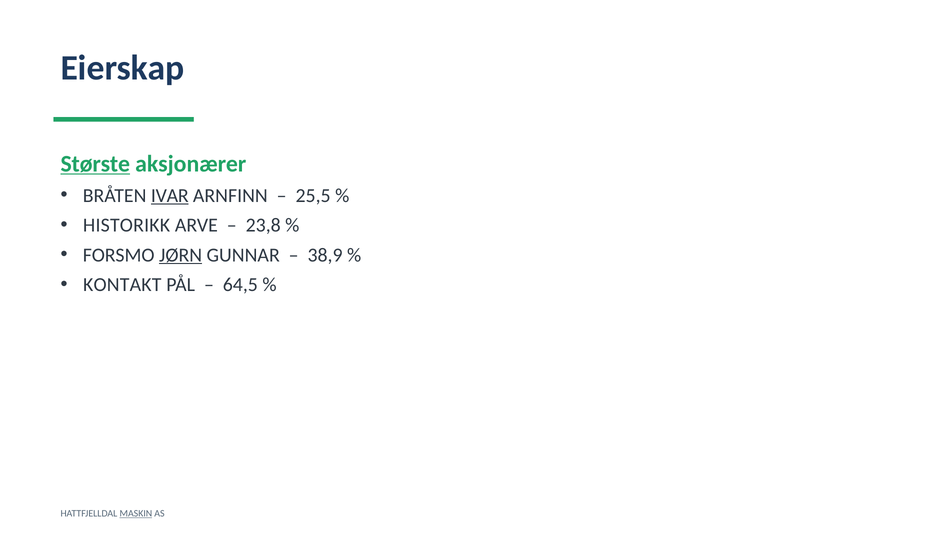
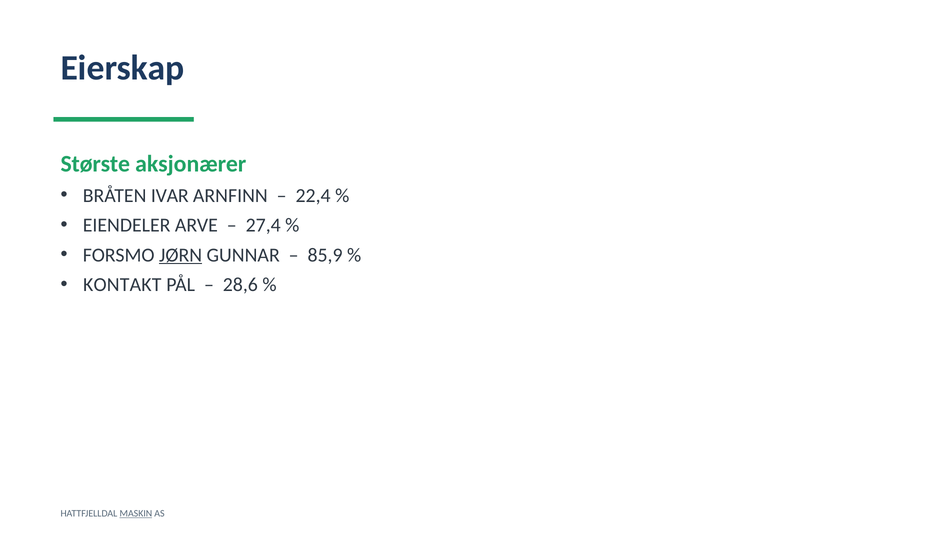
Største underline: present -> none
IVAR underline: present -> none
25,5: 25,5 -> 22,4
HISTORIKK: HISTORIKK -> EIENDELER
23,8: 23,8 -> 27,4
38,9: 38,9 -> 85,9
64,5: 64,5 -> 28,6
